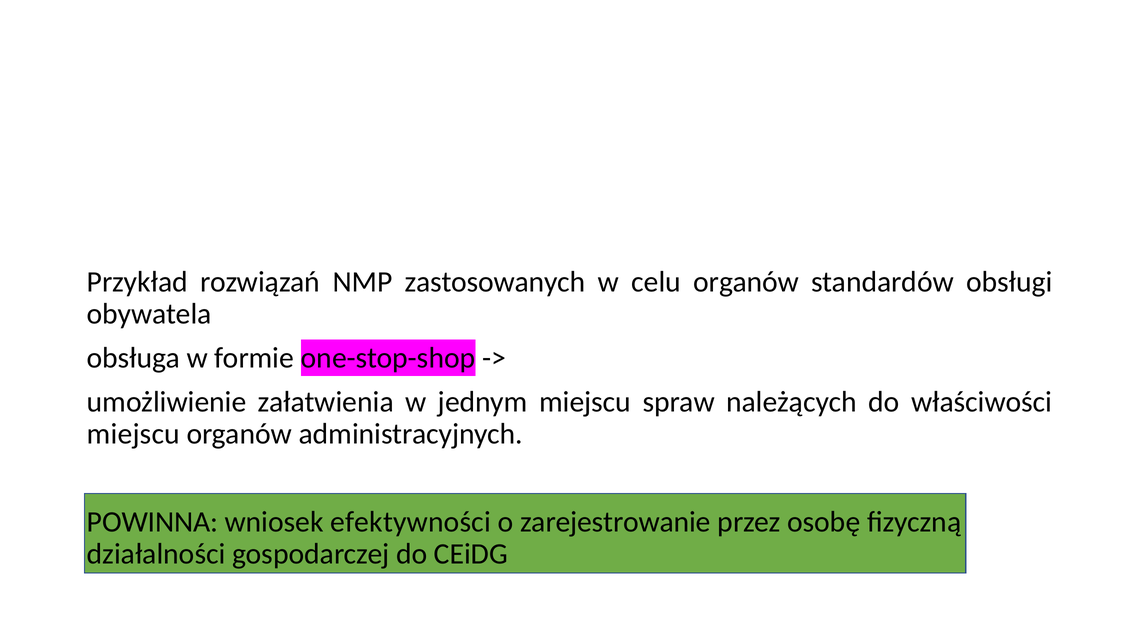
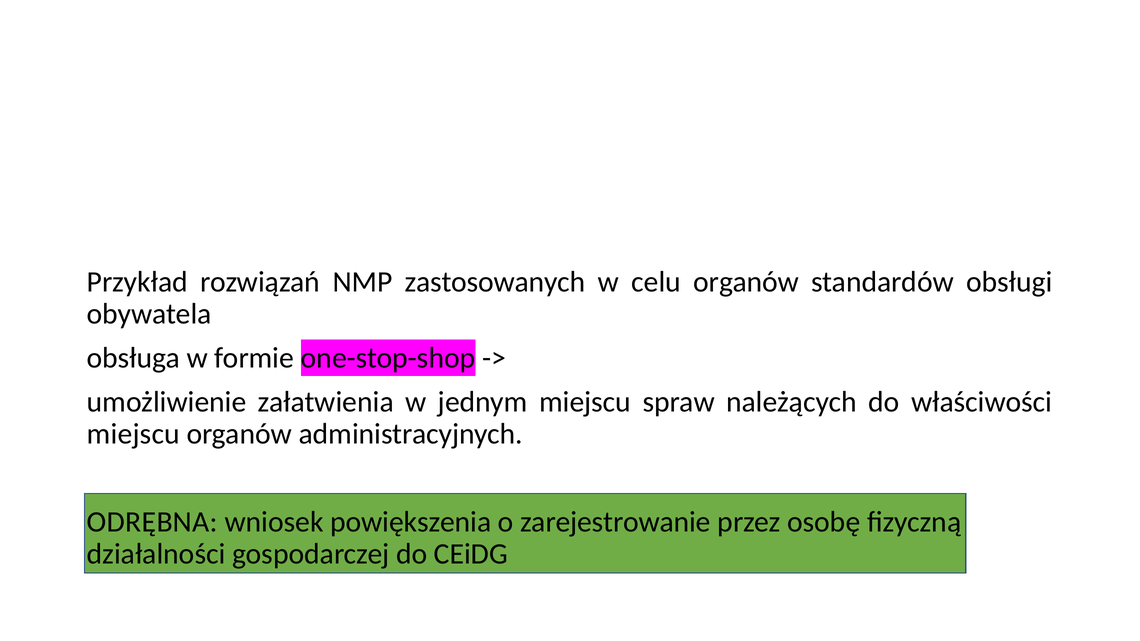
POWINNA: POWINNA -> ODRĘBNA
efektywności: efektywności -> powiększenia
